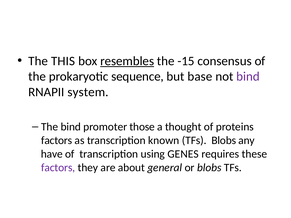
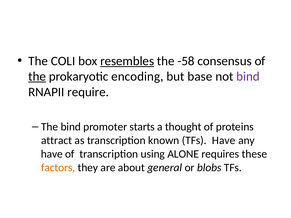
THIS: THIS -> COLI
-15: -15 -> -58
the at (37, 77) underline: none -> present
sequence: sequence -> encoding
system: system -> require
those: those -> starts
factors at (57, 141): factors -> attract
TFs Blobs: Blobs -> Have
GENES: GENES -> ALONE
factors at (58, 168) colour: purple -> orange
